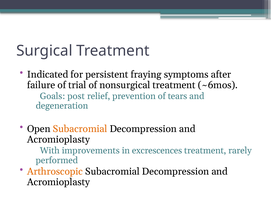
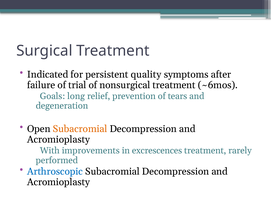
fraying: fraying -> quality
post: post -> long
Arthroscopic colour: orange -> blue
